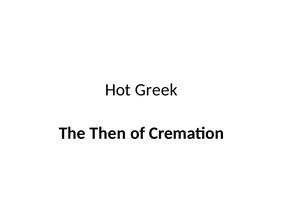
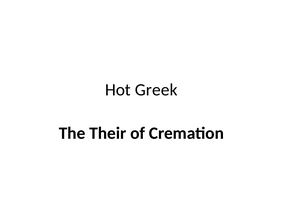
Then: Then -> Their
